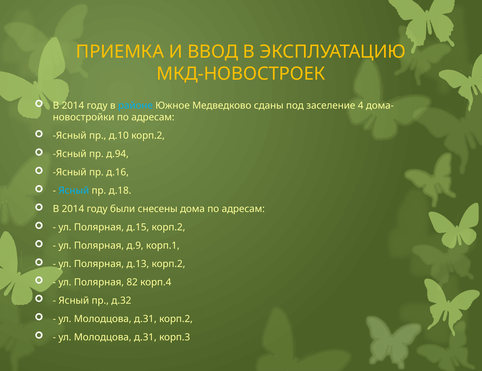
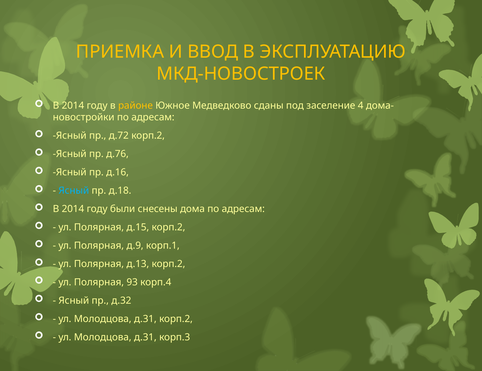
районе colour: light blue -> yellow
д.10: д.10 -> д.72
д.94: д.94 -> д.76
82: 82 -> 93
